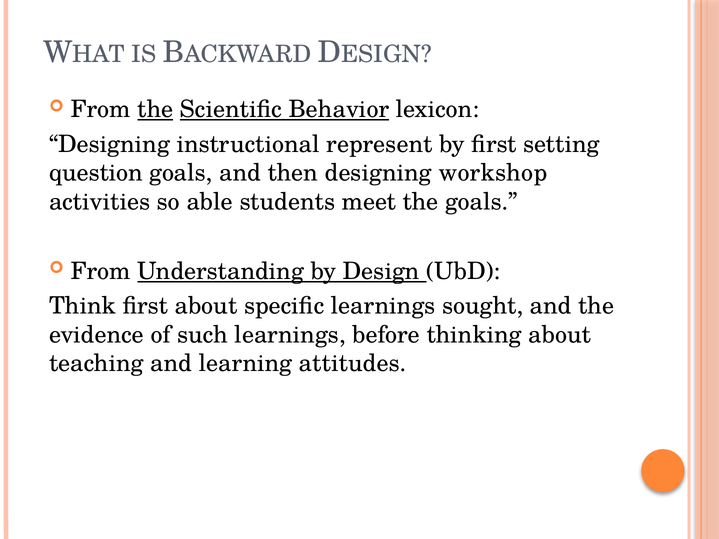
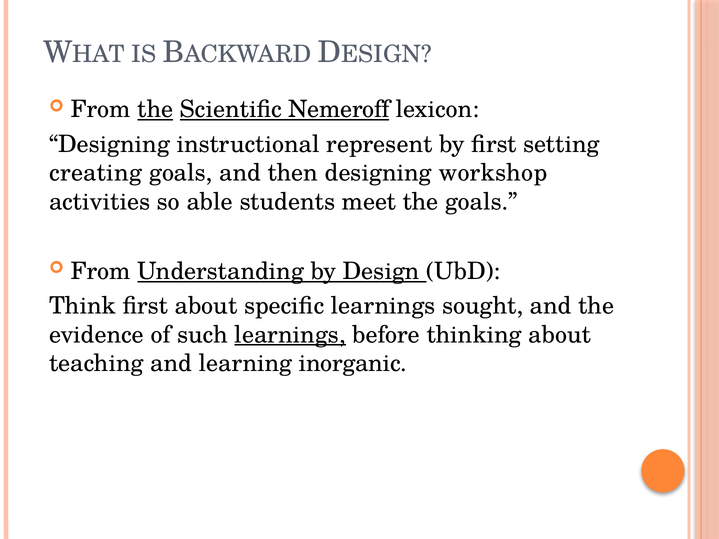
Behavior: Behavior -> Nemeroff
question: question -> creating
learnings at (290, 335) underline: none -> present
attitudes: attitudes -> inorganic
